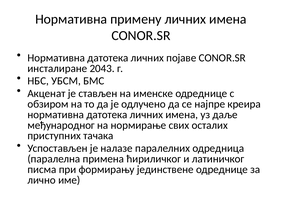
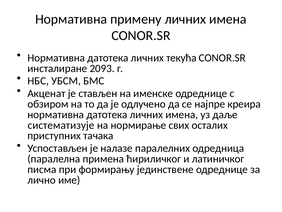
појаве: појаве -> текућа
2043: 2043 -> 2093
међународног: међународног -> систематизује
